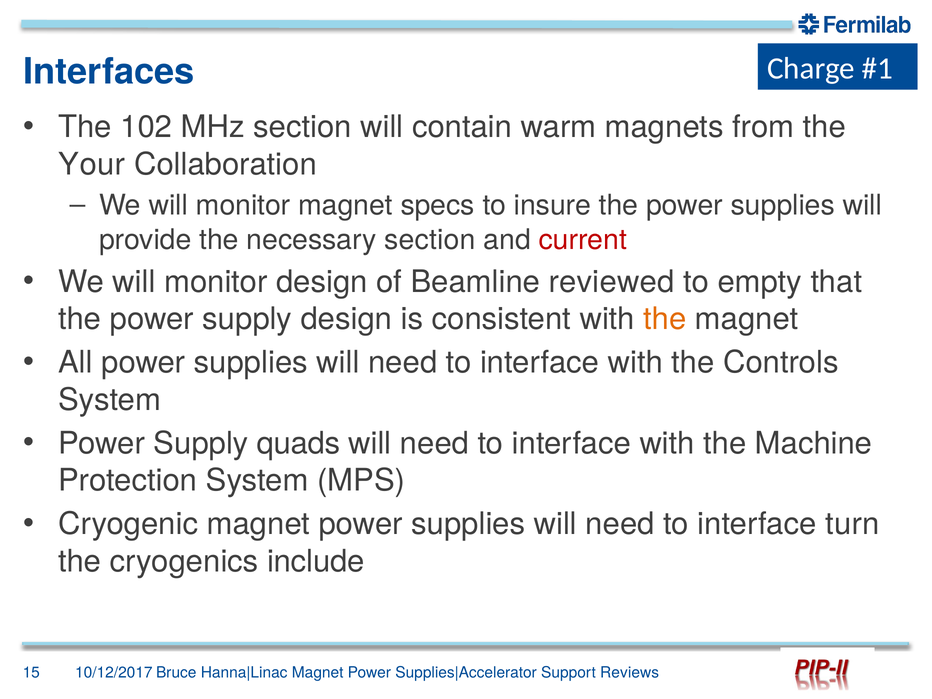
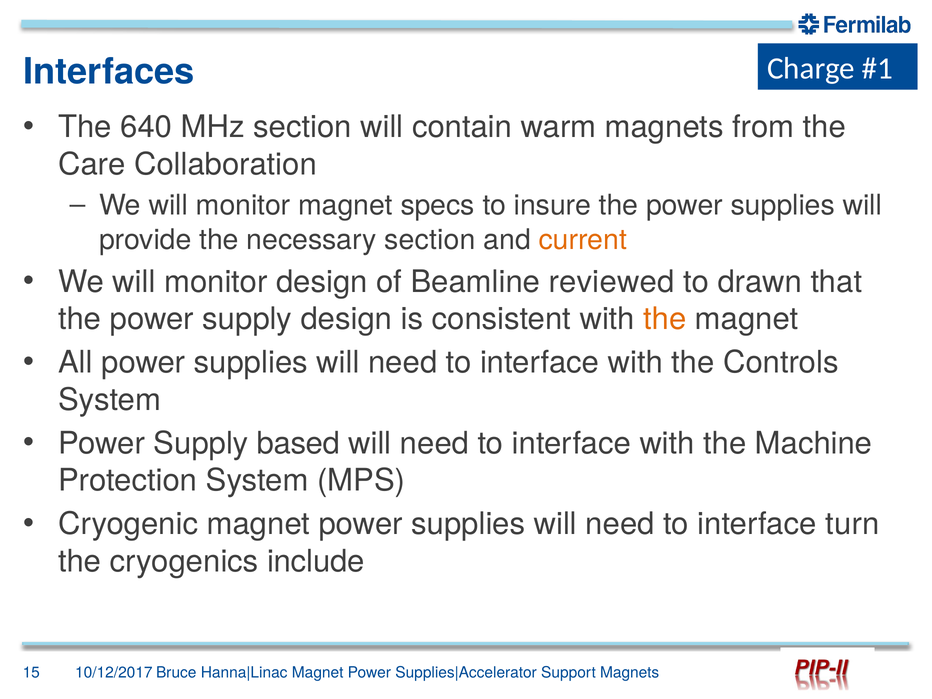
102: 102 -> 640
Your: Your -> Care
current colour: red -> orange
empty: empty -> drawn
quads: quads -> based
Support Reviews: Reviews -> Magnets
